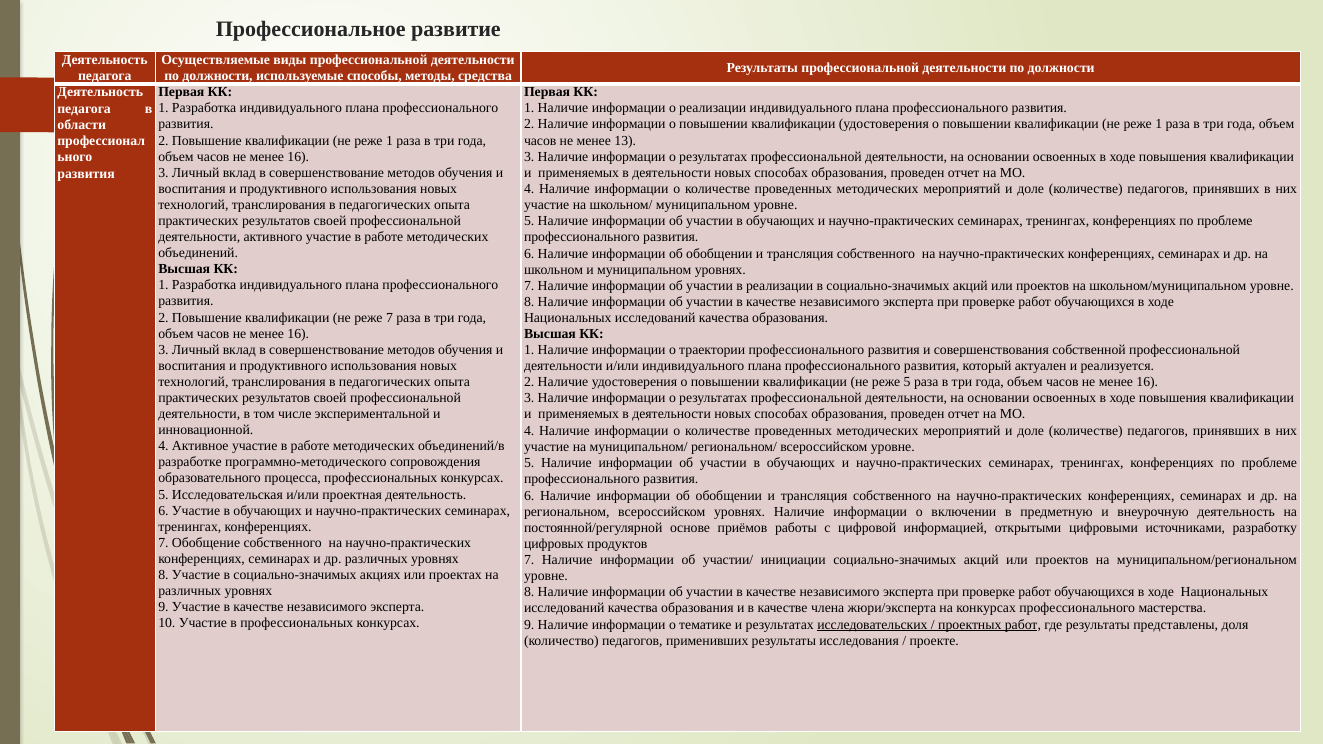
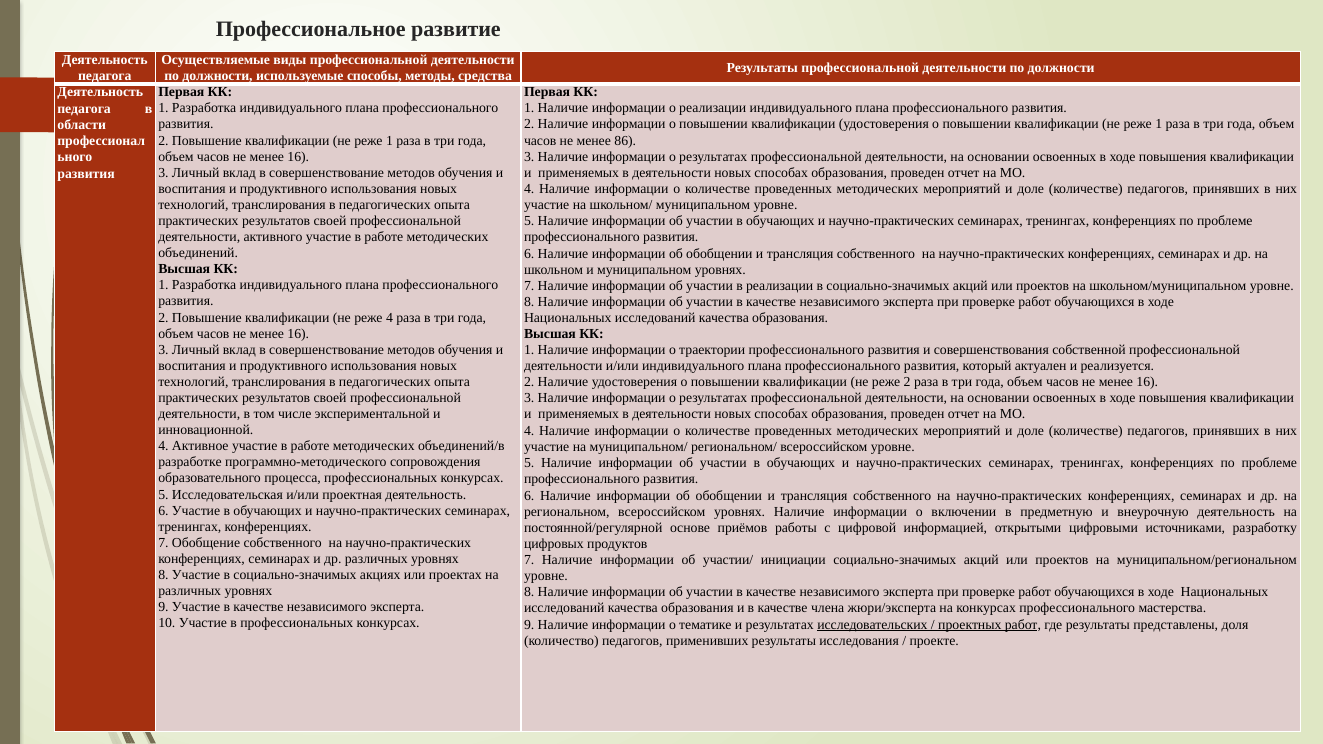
13: 13 -> 86
реже 7: 7 -> 4
реже 5: 5 -> 2
